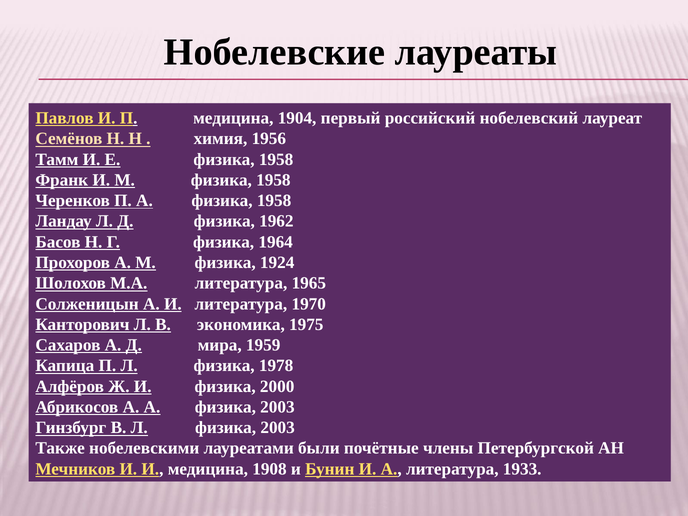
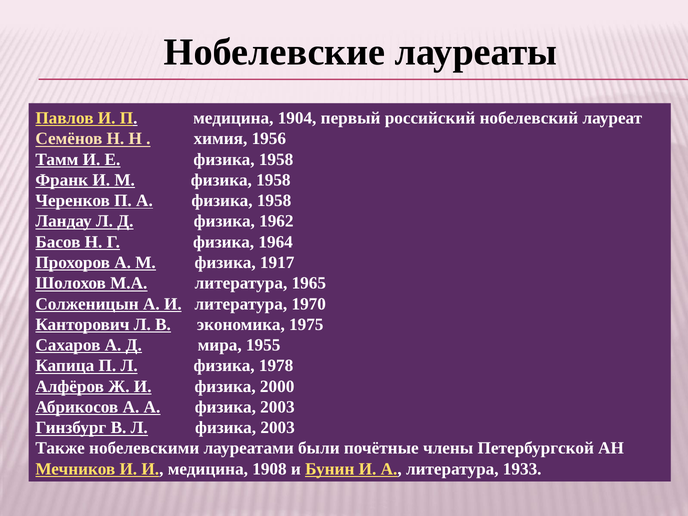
1924: 1924 -> 1917
1959: 1959 -> 1955
